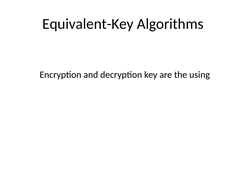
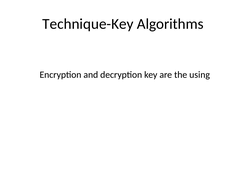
Equivalent-Key: Equivalent-Key -> Technique-Key
